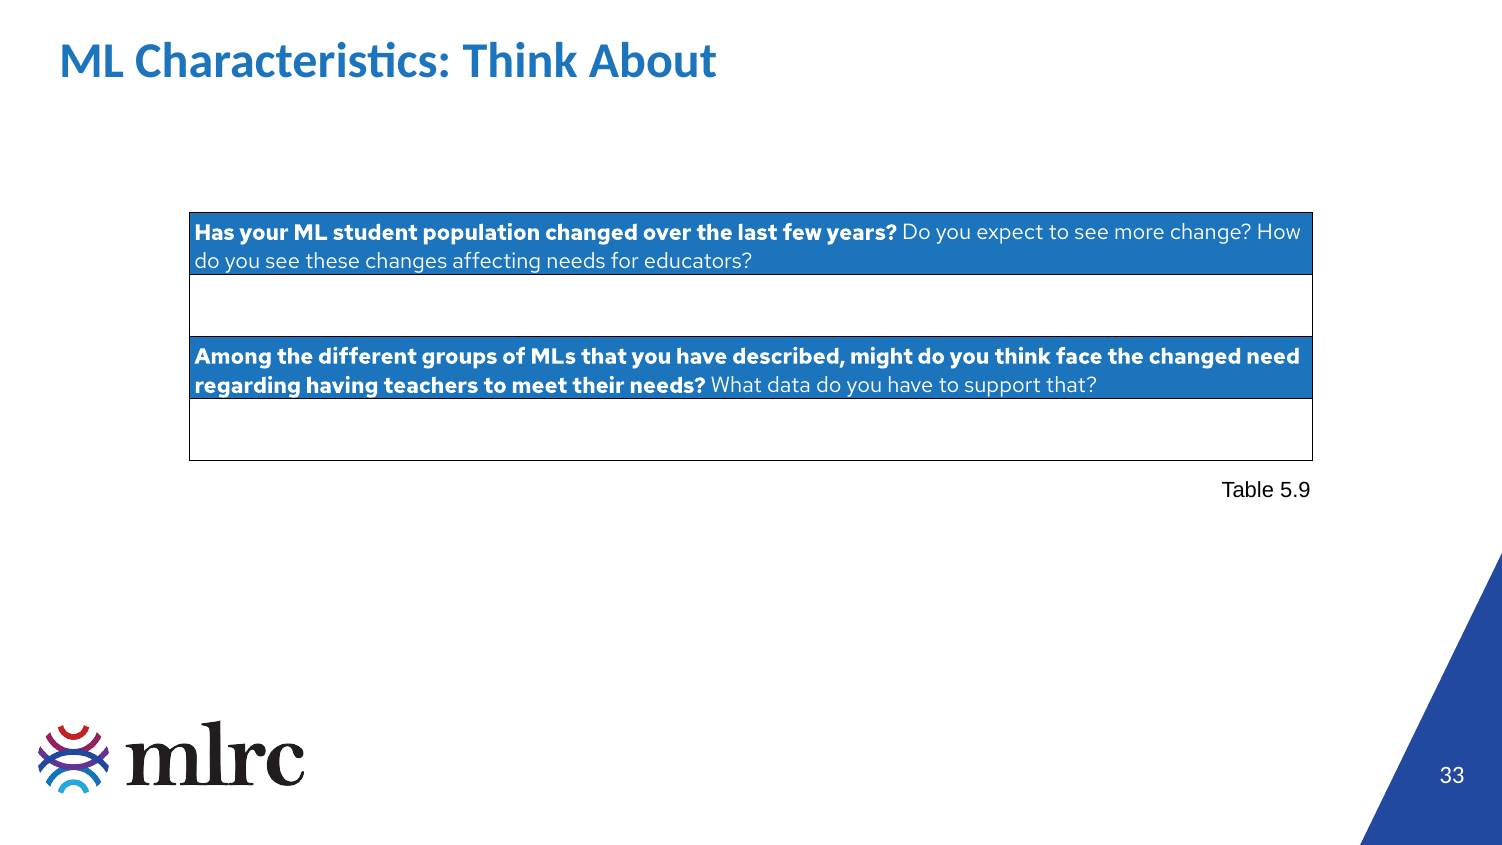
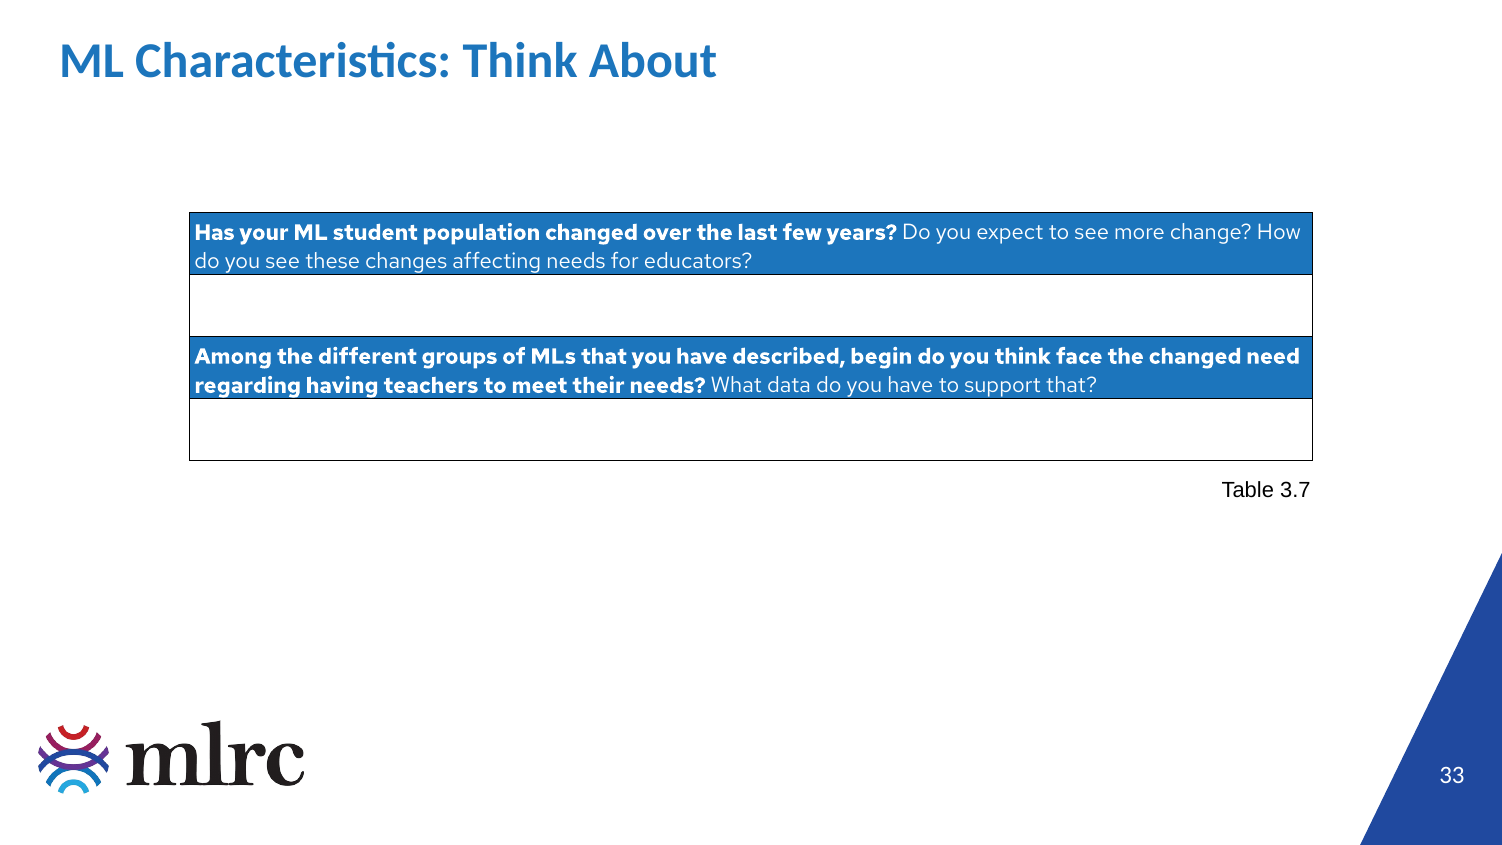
might: might -> begin
5.9: 5.9 -> 3.7
